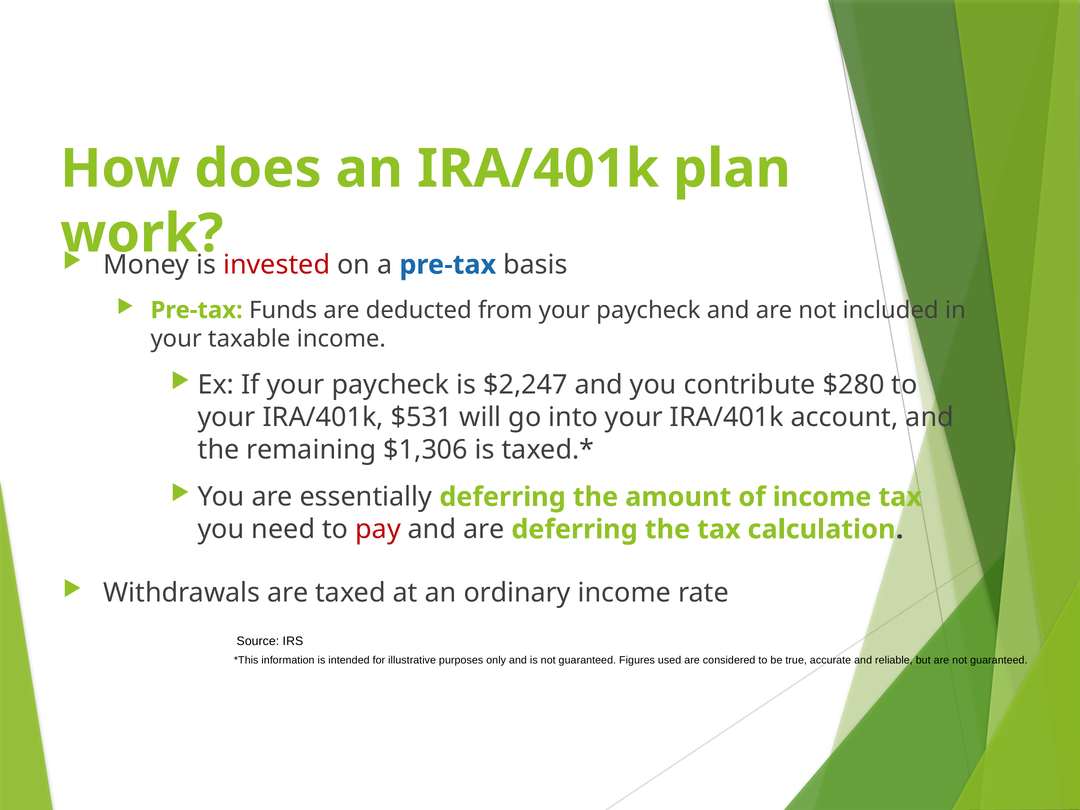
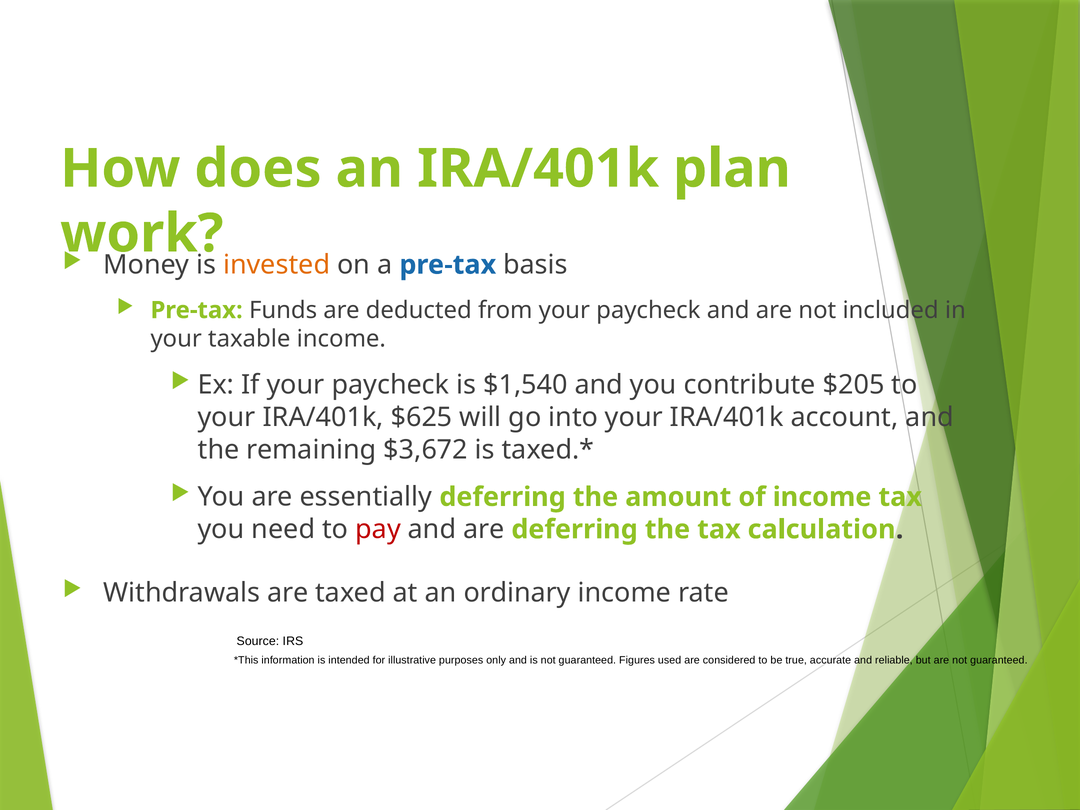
invested colour: red -> orange
$2,247: $2,247 -> $1,540
$280: $280 -> $205
$531: $531 -> $625
$1,306: $1,306 -> $3,672
